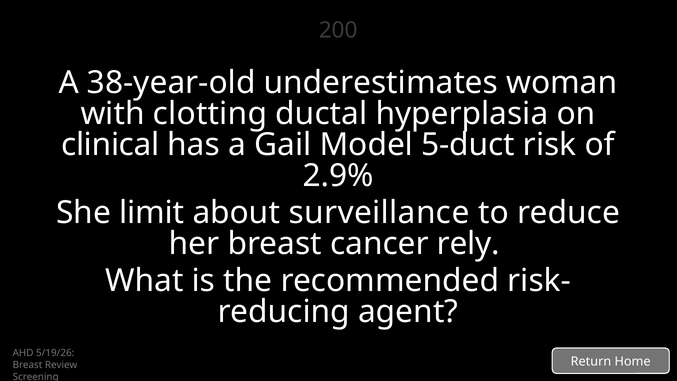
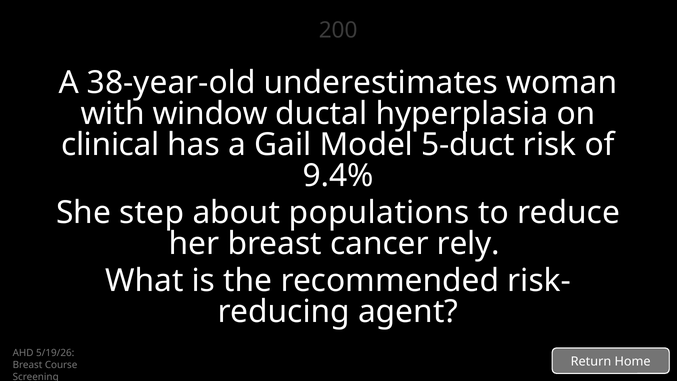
clotting: clotting -> window
2.9%: 2.9% -> 9.4%
limit: limit -> step
surveillance: surveillance -> populations
Review: Review -> Course
